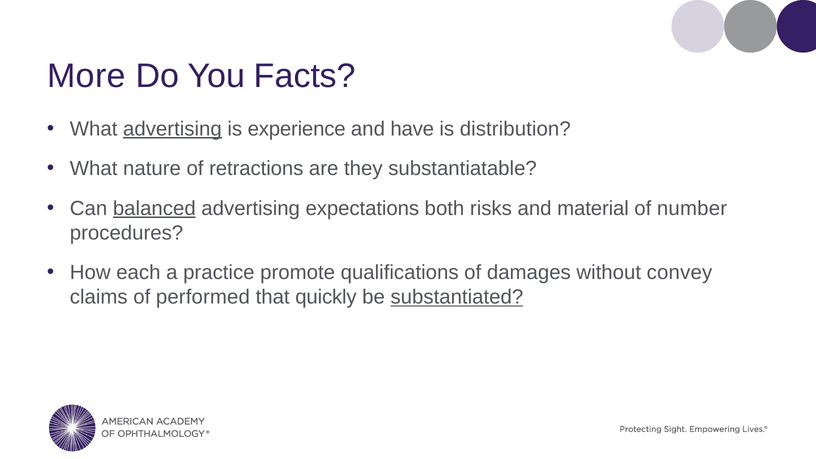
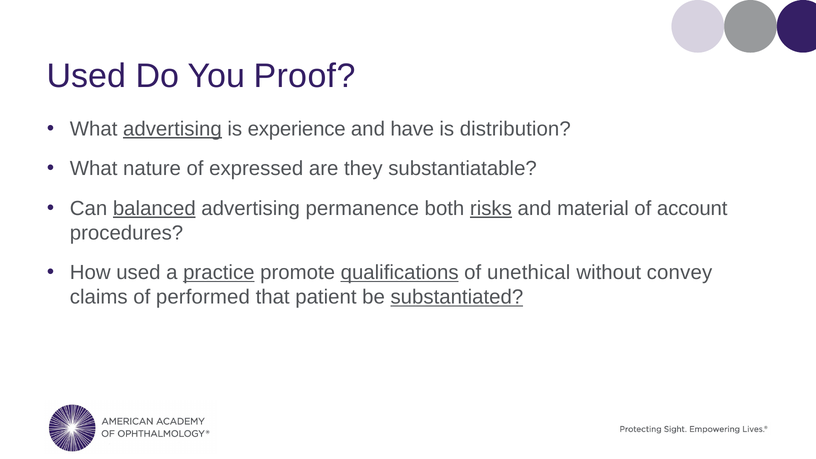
More at (86, 76): More -> Used
Facts: Facts -> Proof
retractions: retractions -> expressed
expectations: expectations -> permanence
risks underline: none -> present
number: number -> account
How each: each -> used
practice underline: none -> present
qualifications underline: none -> present
damages: damages -> unethical
quickly: quickly -> patient
